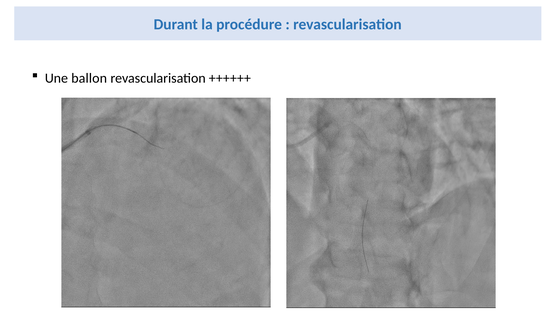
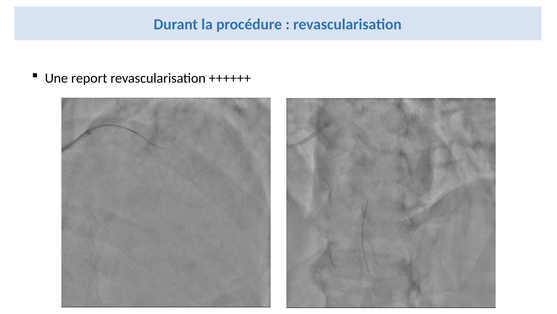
ballon: ballon -> report
